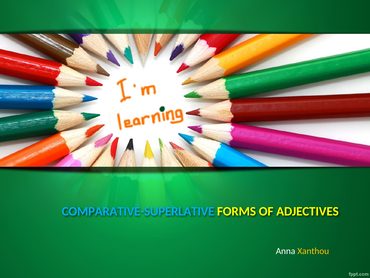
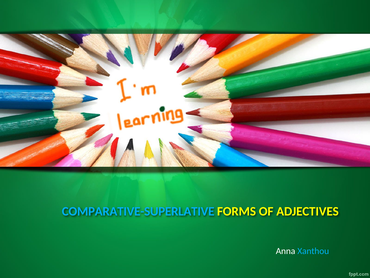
Xanthou colour: yellow -> light blue
